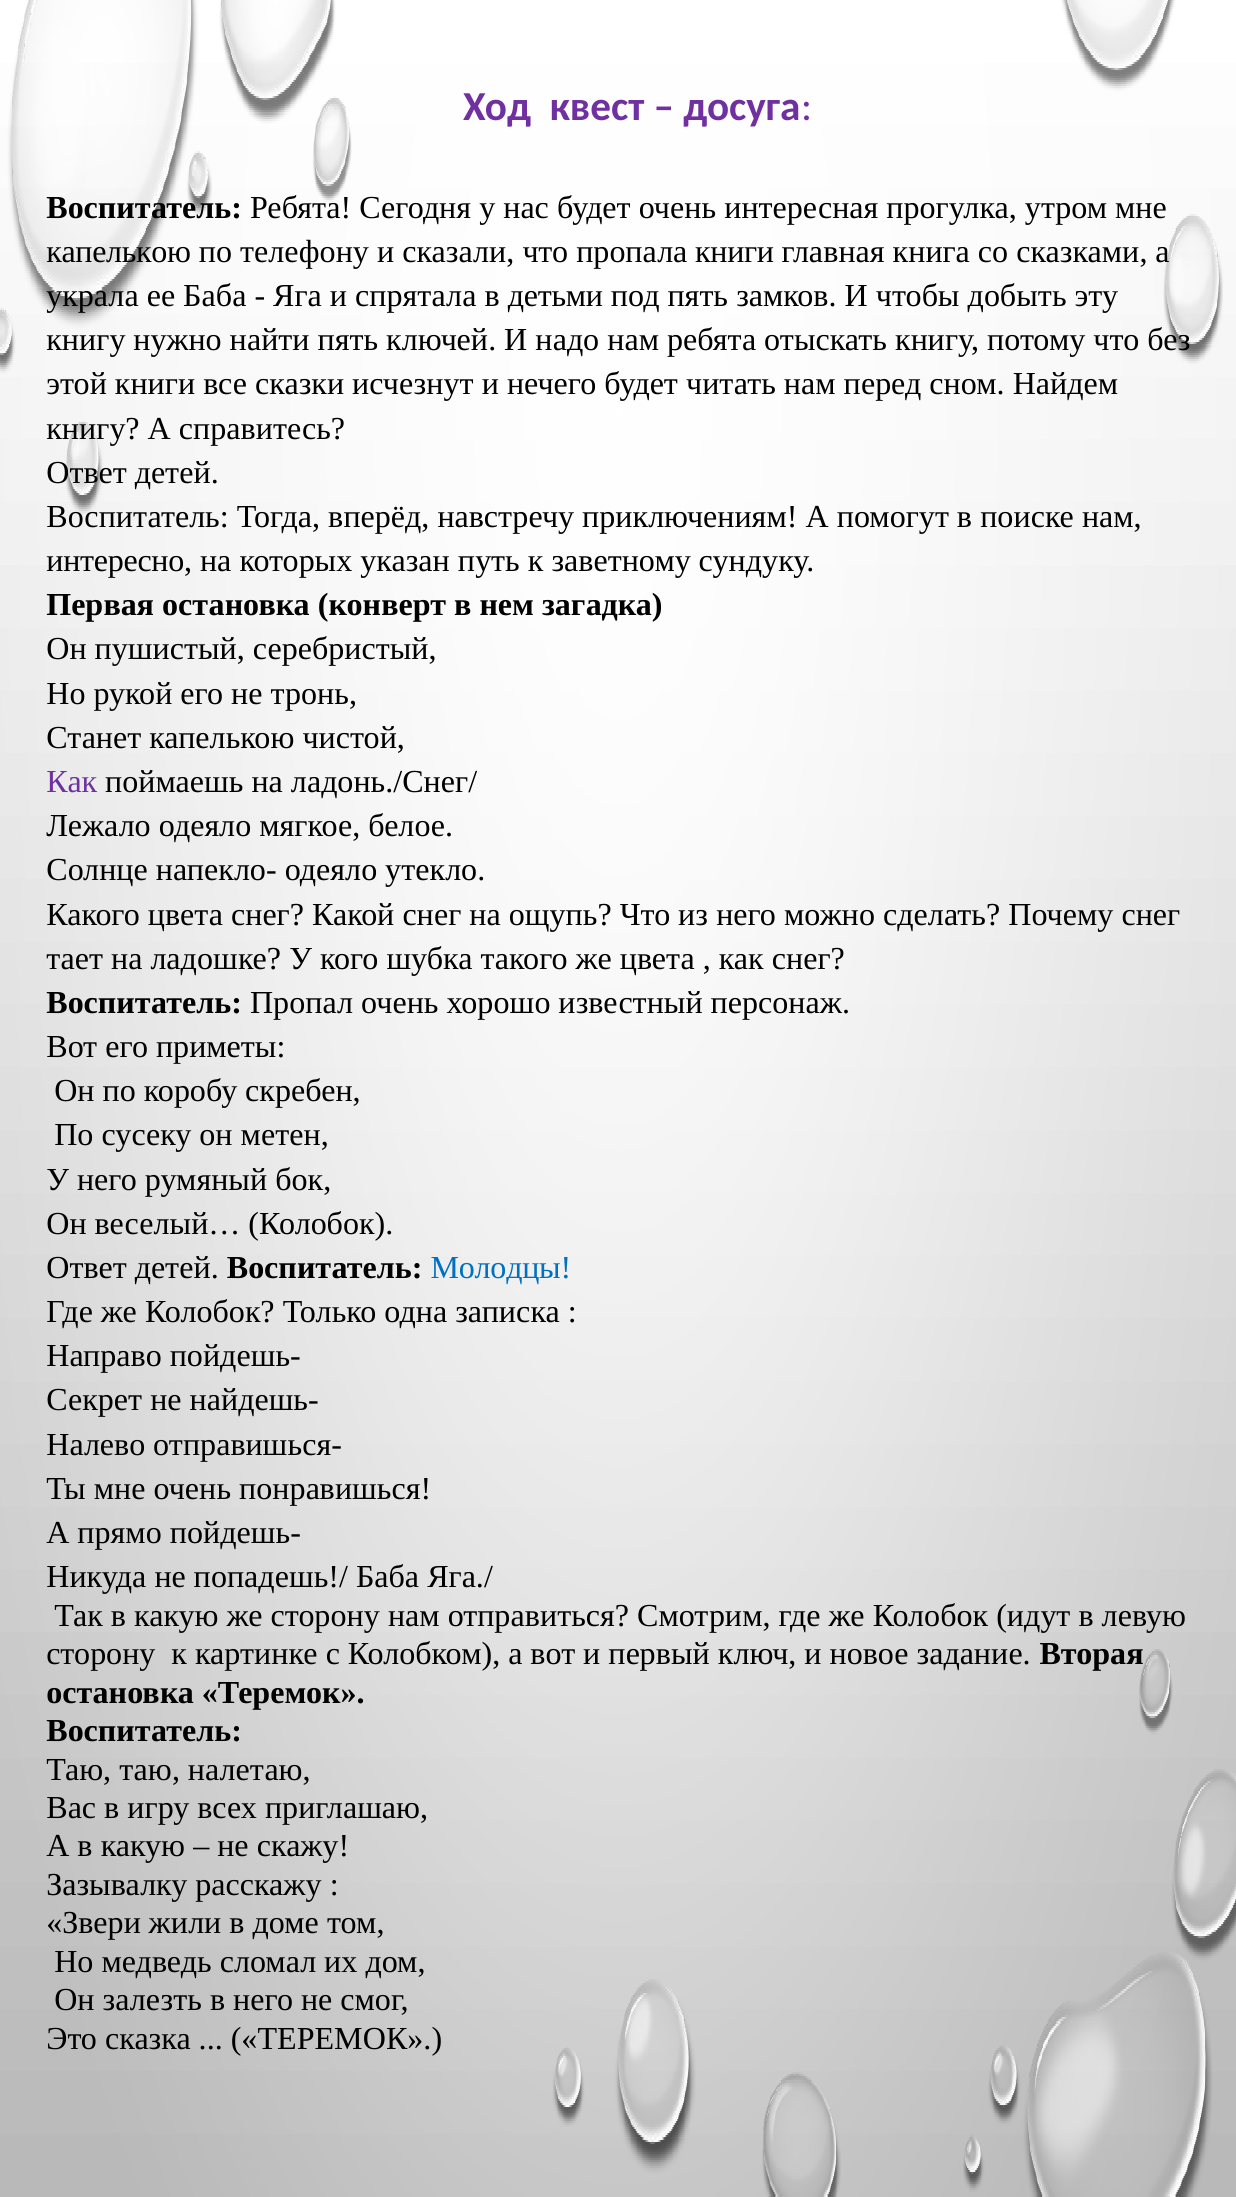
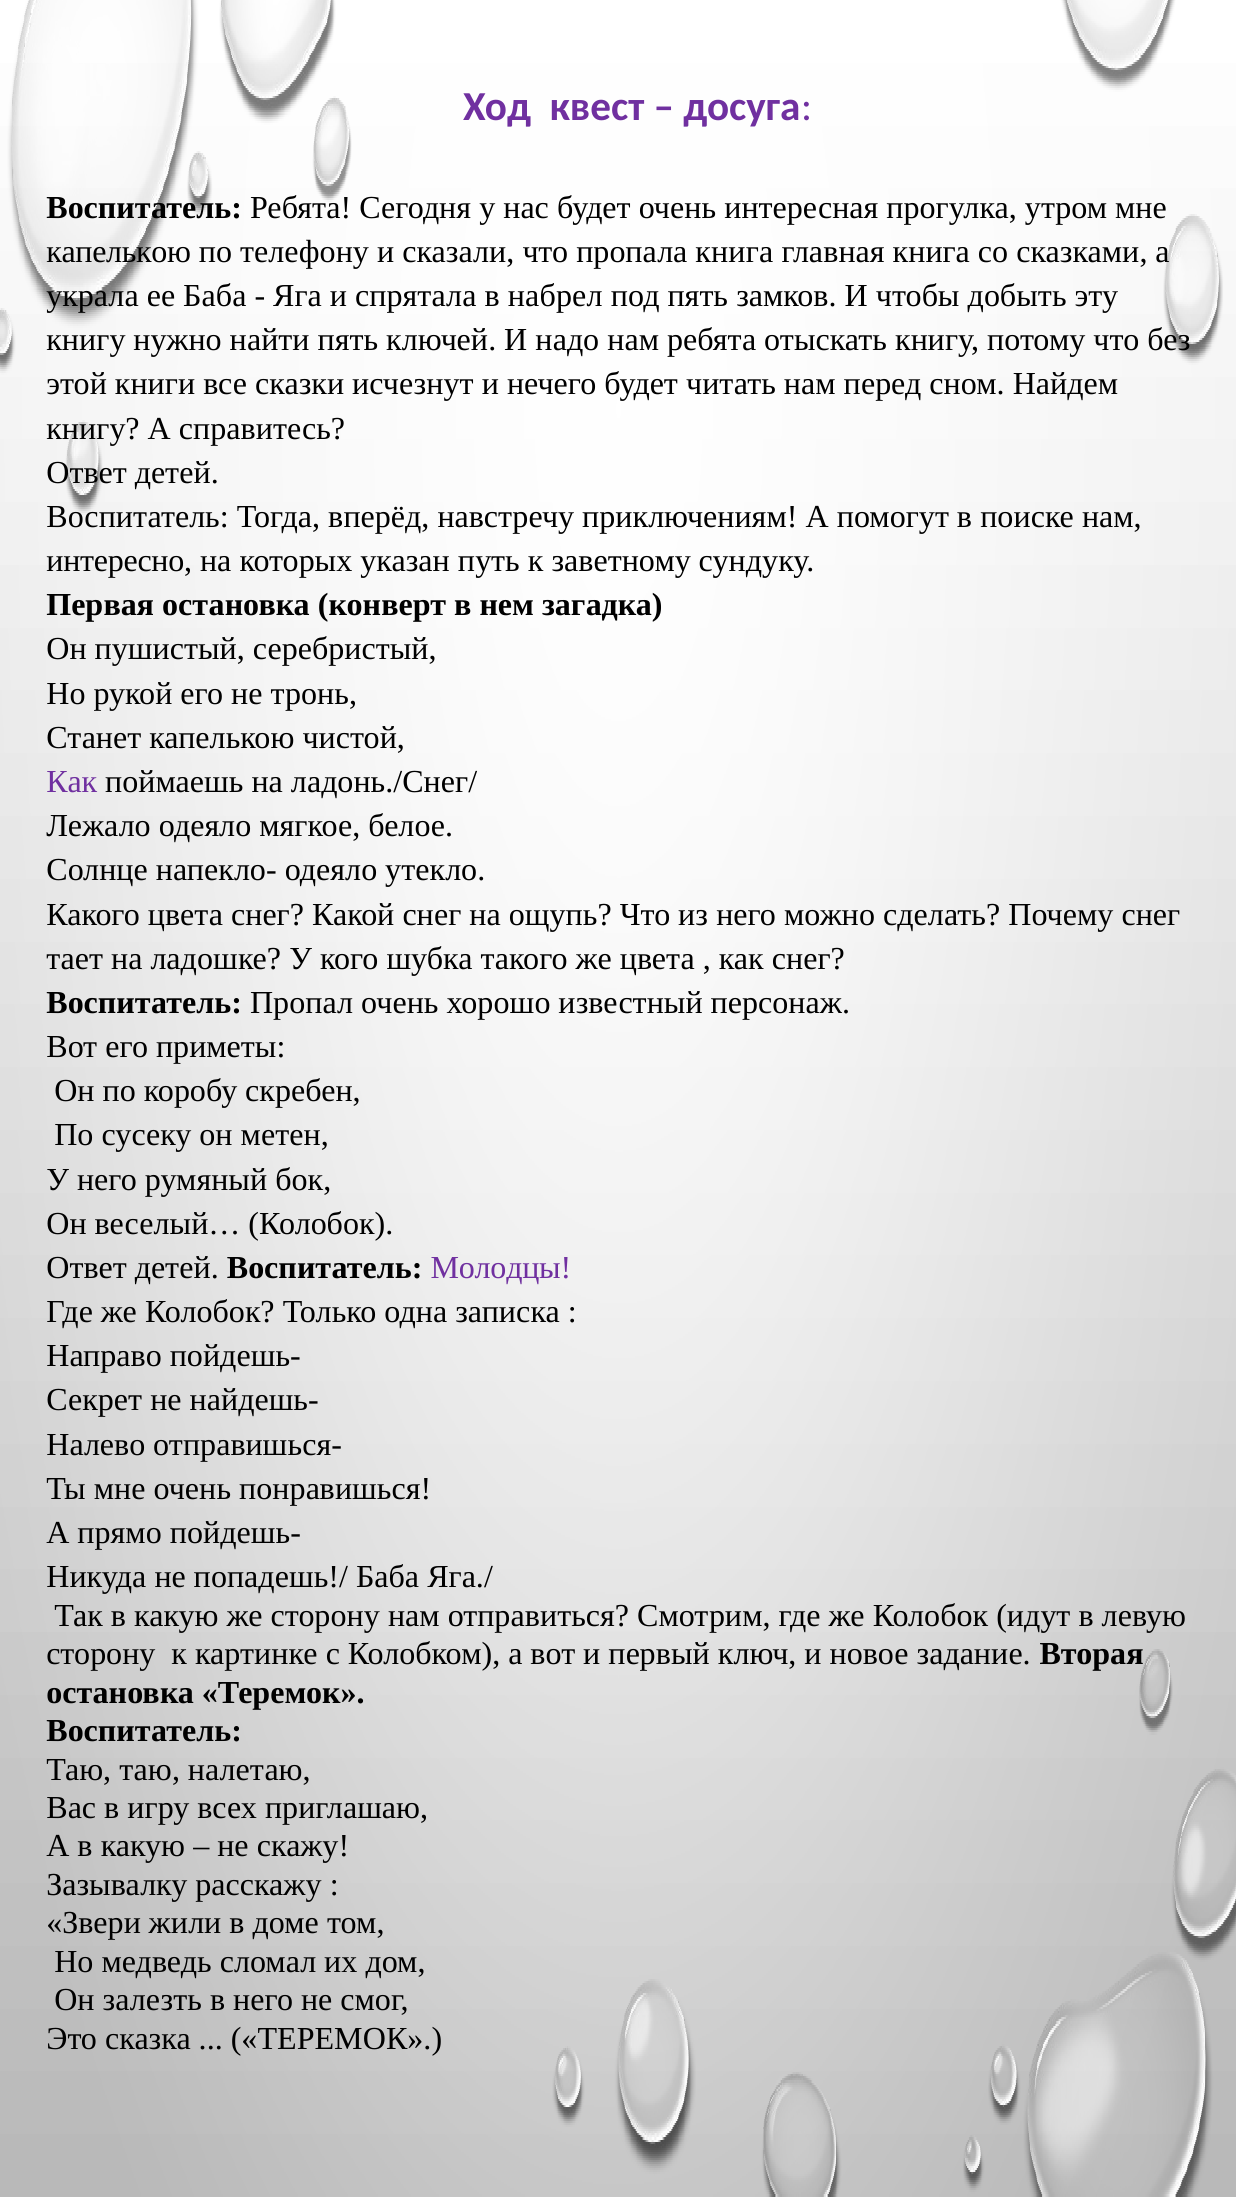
пропала книги: книги -> книга
детьми: детьми -> набрел
Молодцы colour: blue -> purple
